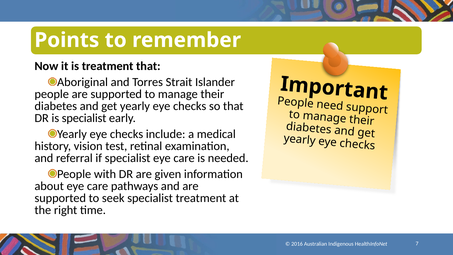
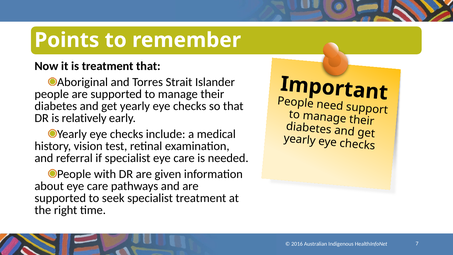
is specialist: specialist -> relatively
